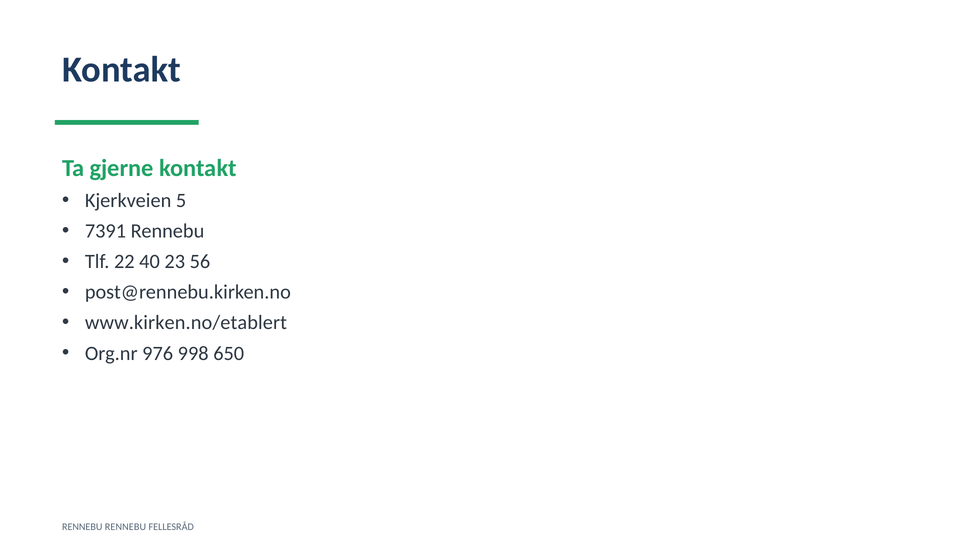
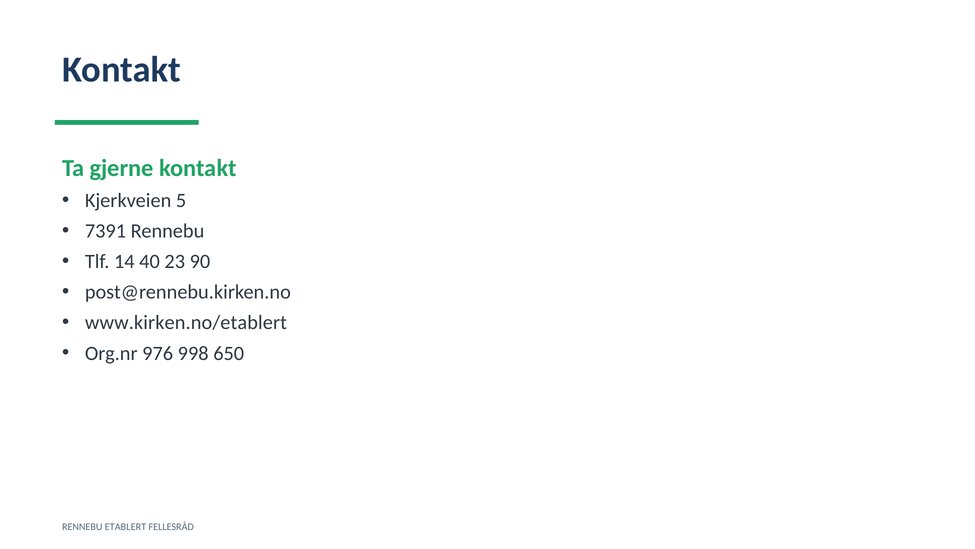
22: 22 -> 14
56: 56 -> 90
RENNEBU RENNEBU: RENNEBU -> ETABLERT
